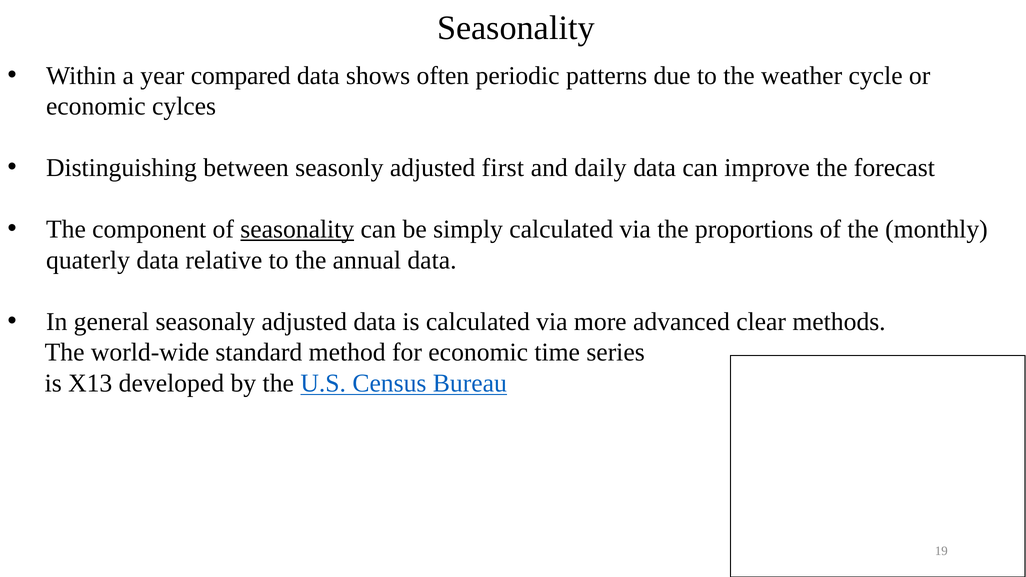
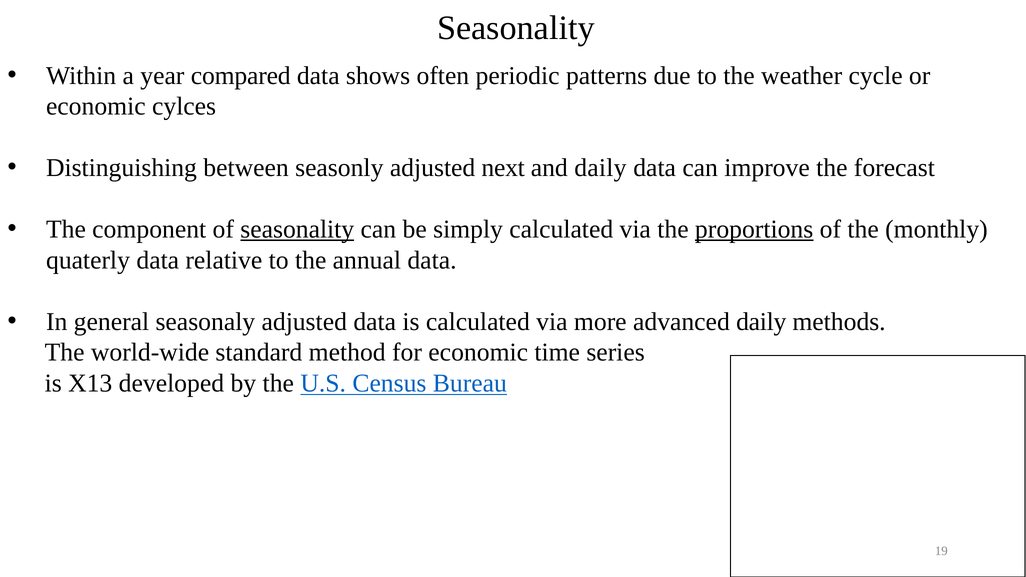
first: first -> next
proportions underline: none -> present
advanced clear: clear -> daily
